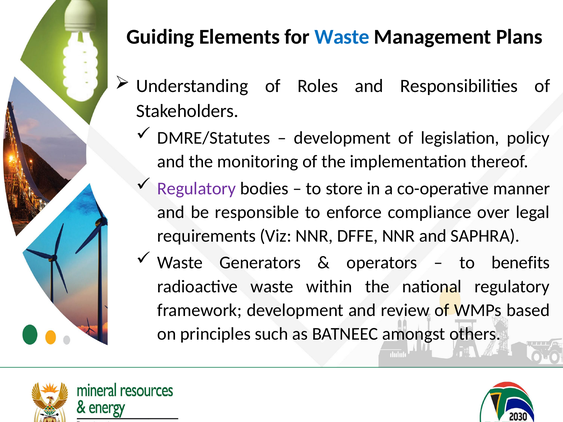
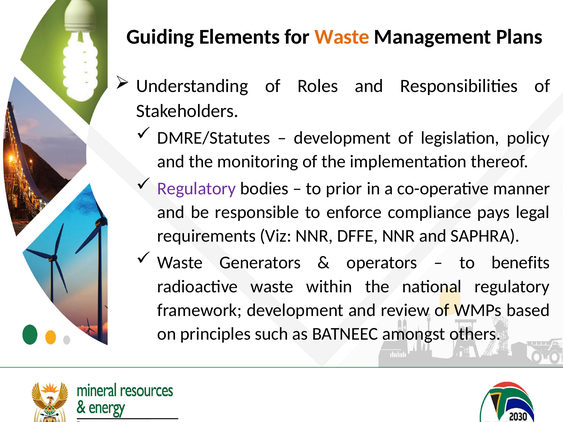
Waste at (342, 37) colour: blue -> orange
store: store -> prior
over: over -> pays
